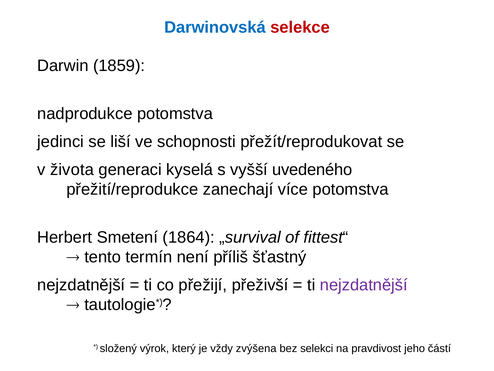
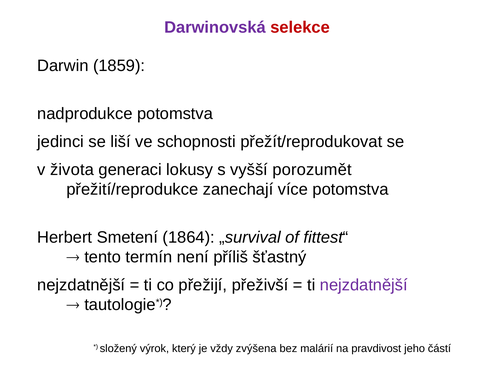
Darwinovská colour: blue -> purple
kyselá: kyselá -> lokusy
uvedeného: uvedeného -> porozumět
selekci: selekci -> malárií
